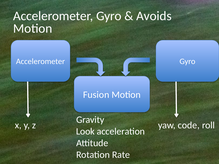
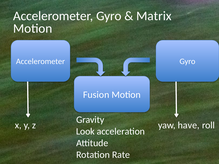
Avoids: Avoids -> Matrix
code: code -> have
